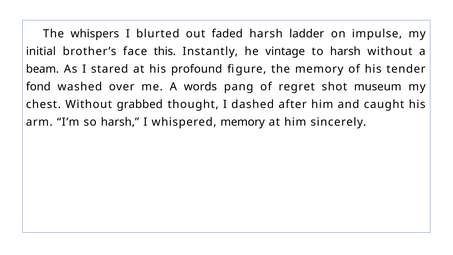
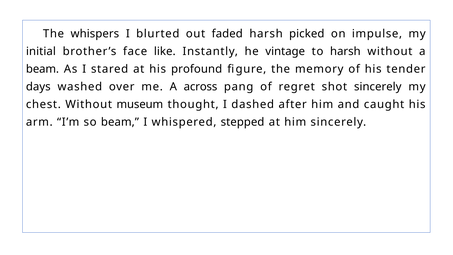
ladder: ladder -> picked
this: this -> like
fond: fond -> days
words: words -> across
shot museum: museum -> sincerely
grabbed: grabbed -> museum
so harsh: harsh -> beam
whispered memory: memory -> stepped
